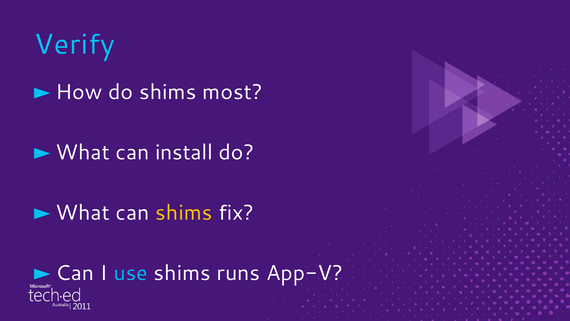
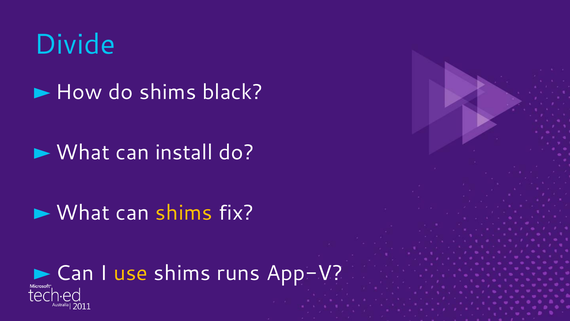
Verify: Verify -> Divide
most: most -> black
use colour: light blue -> yellow
